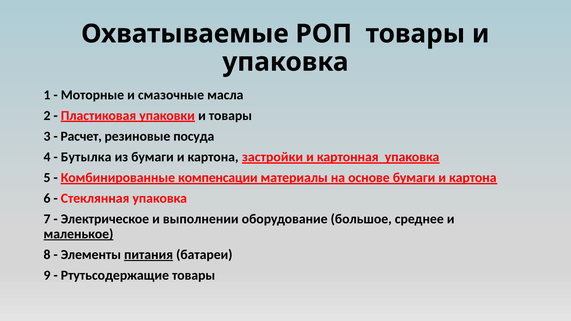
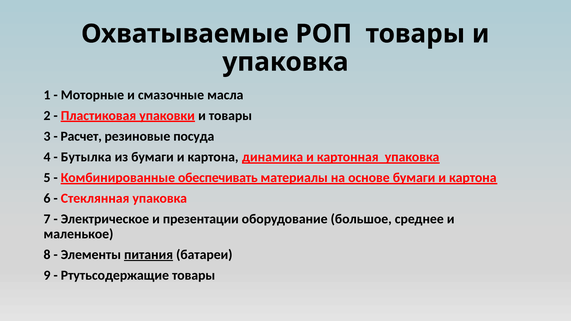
застройки: застройки -> динамика
компенсации: компенсации -> обеспечивать
выполнении: выполнении -> презентации
маленькое underline: present -> none
